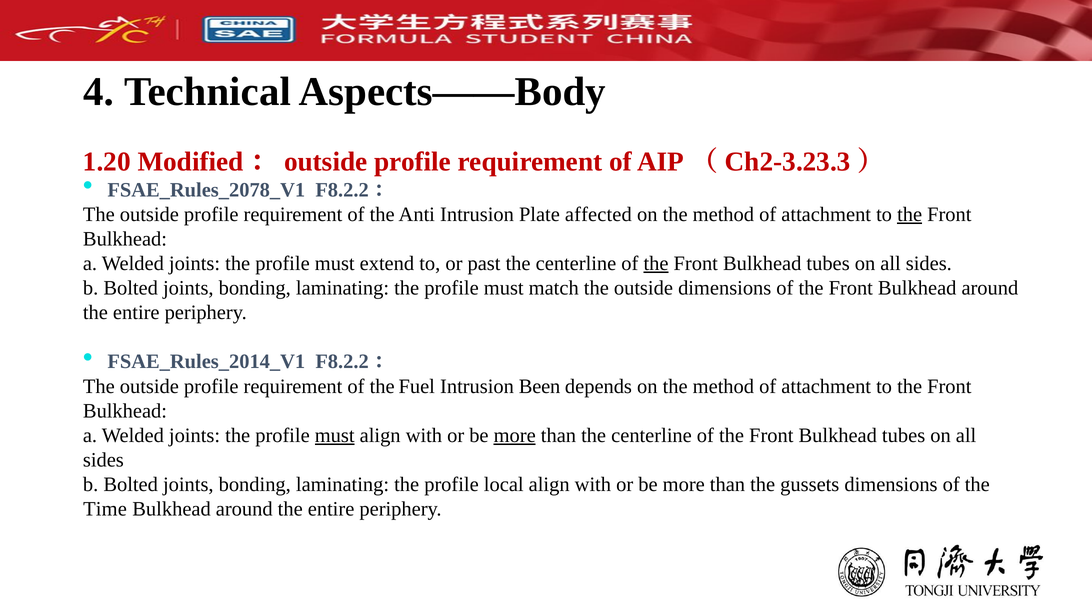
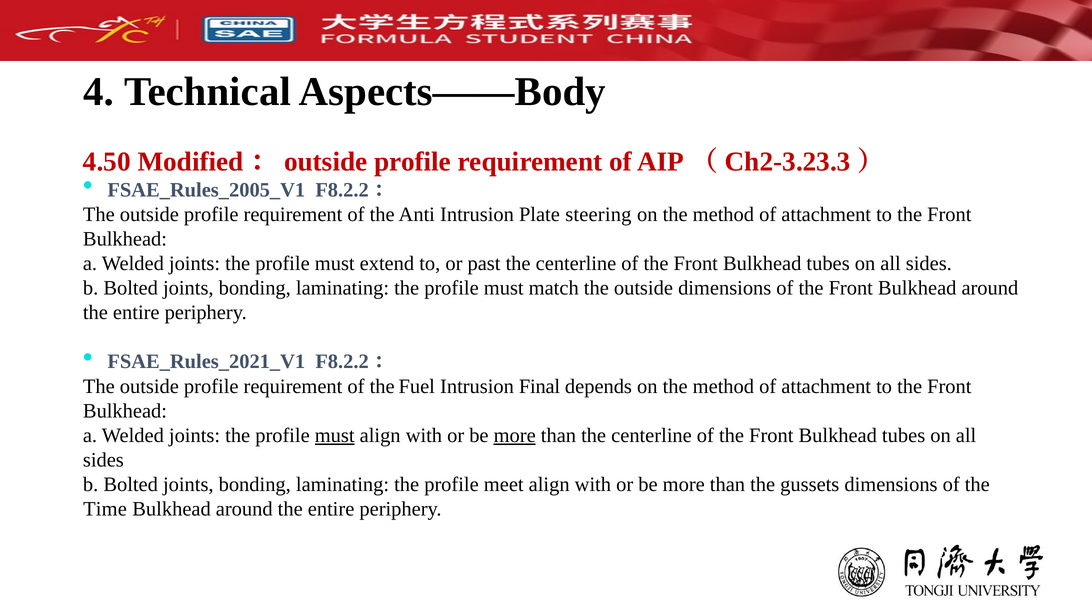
1.20: 1.20 -> 4.50
FSAE_Rules_2078_V1: FSAE_Rules_2078_V1 -> FSAE_Rules_2005_V1
affected: affected -> steering
the at (910, 214) underline: present -> none
the at (656, 264) underline: present -> none
FSAE_Rules_2014_V1: FSAE_Rules_2014_V1 -> FSAE_Rules_2021_V1
Been: Been -> Final
local: local -> meet
